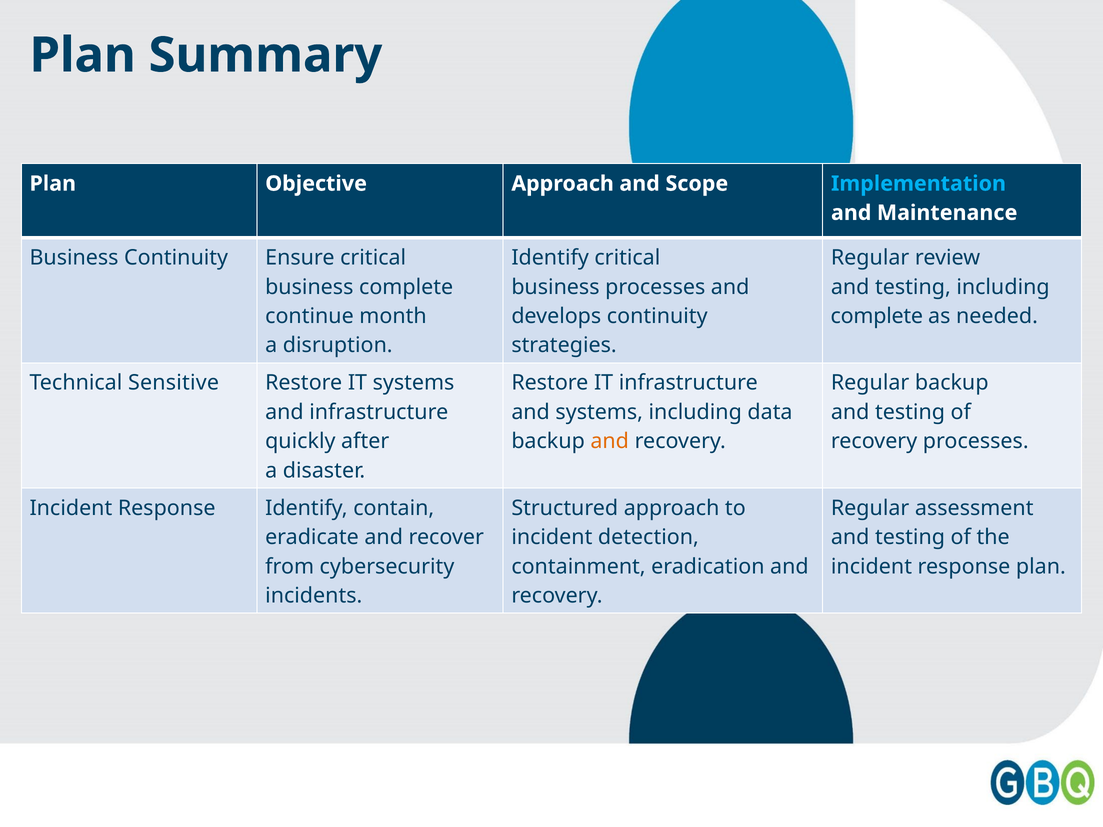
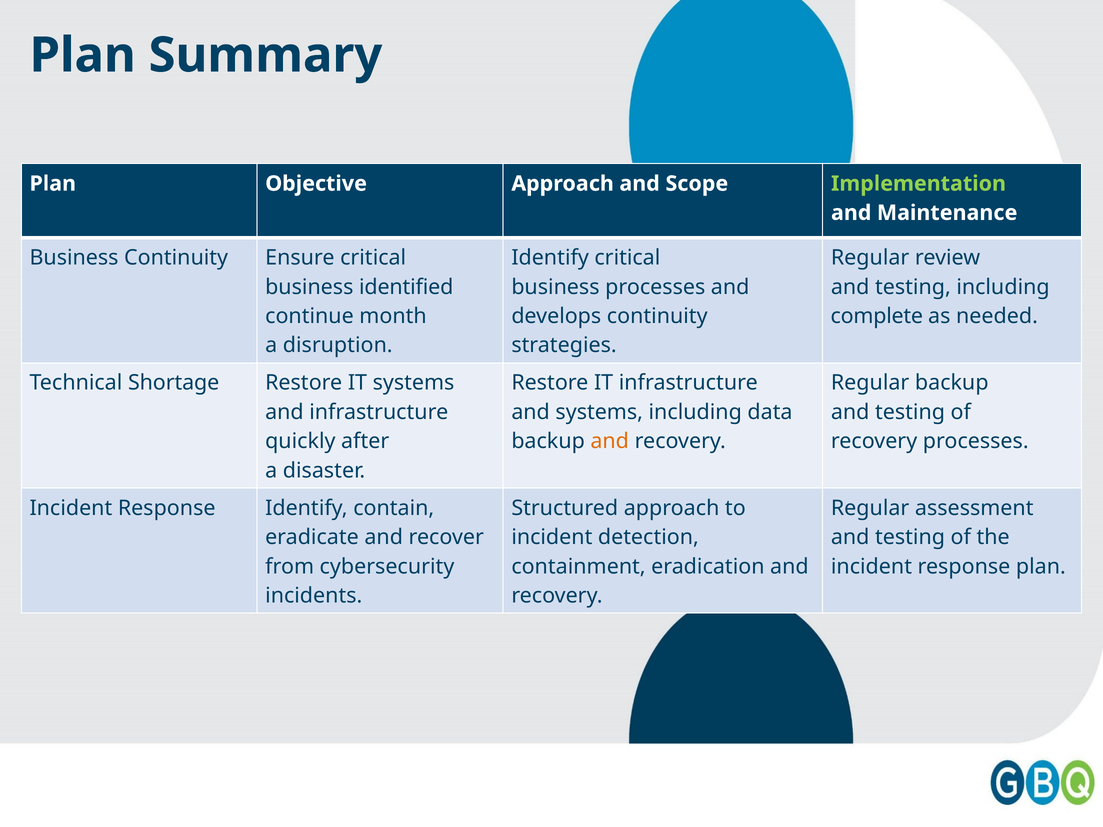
Implementation colour: light blue -> light green
complete at (406, 287): complete -> identified
Sensitive: Sensitive -> Shortage
